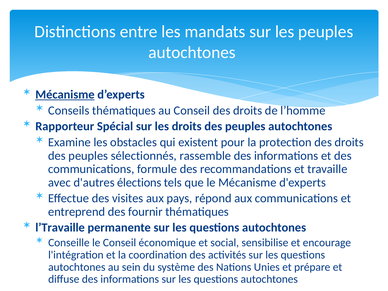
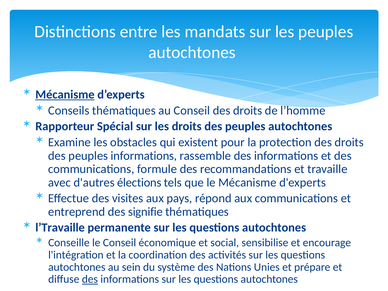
peuples sélectionnés: sélectionnés -> informations
fournir: fournir -> signifie
des at (90, 279) underline: none -> present
